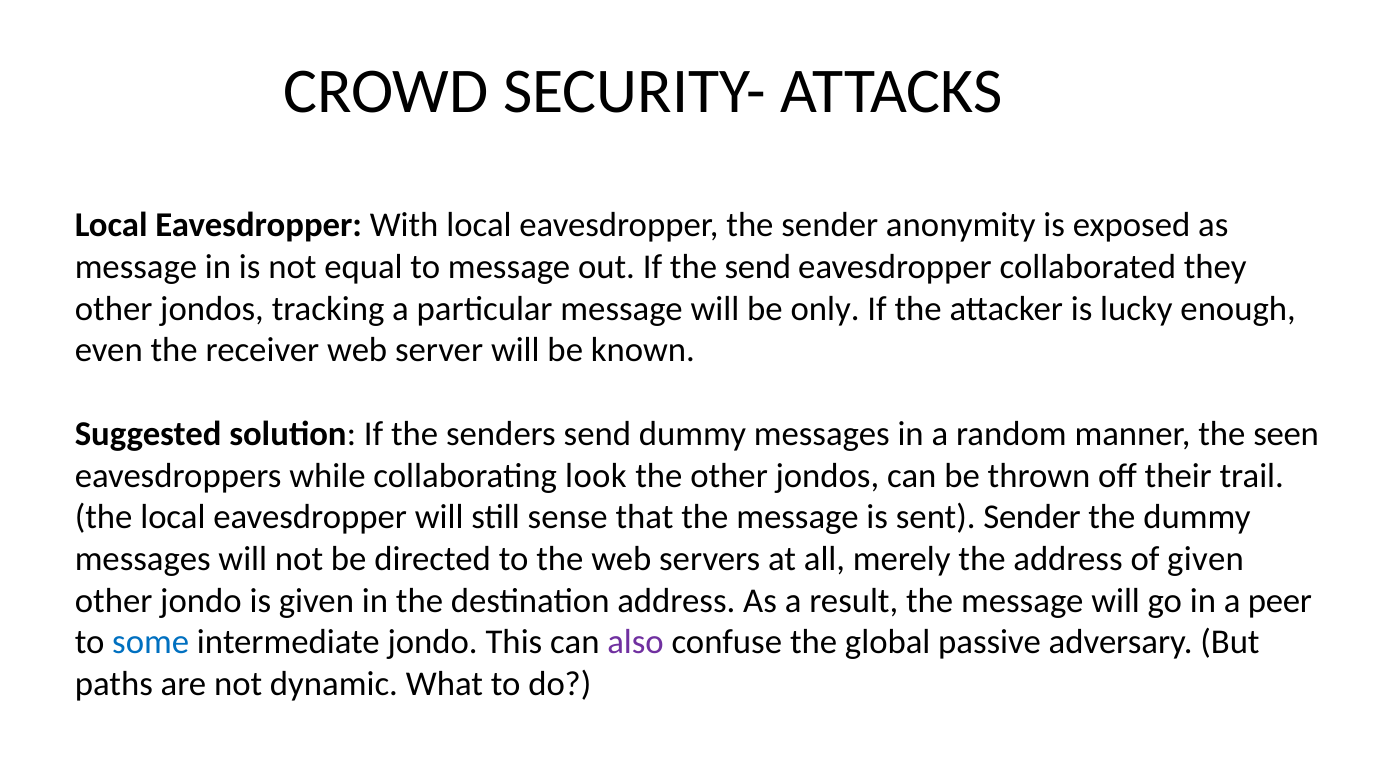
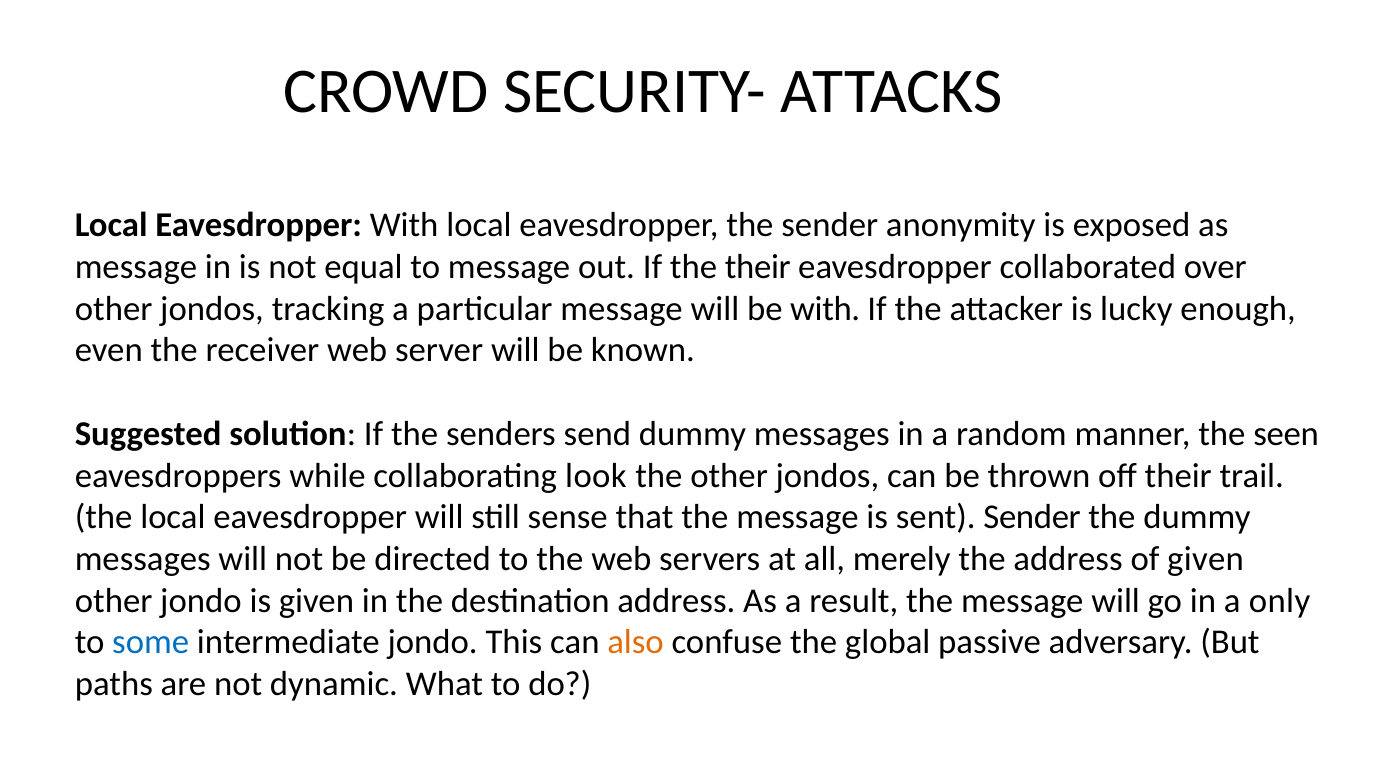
the send: send -> their
they: they -> over
be only: only -> with
peer: peer -> only
also colour: purple -> orange
